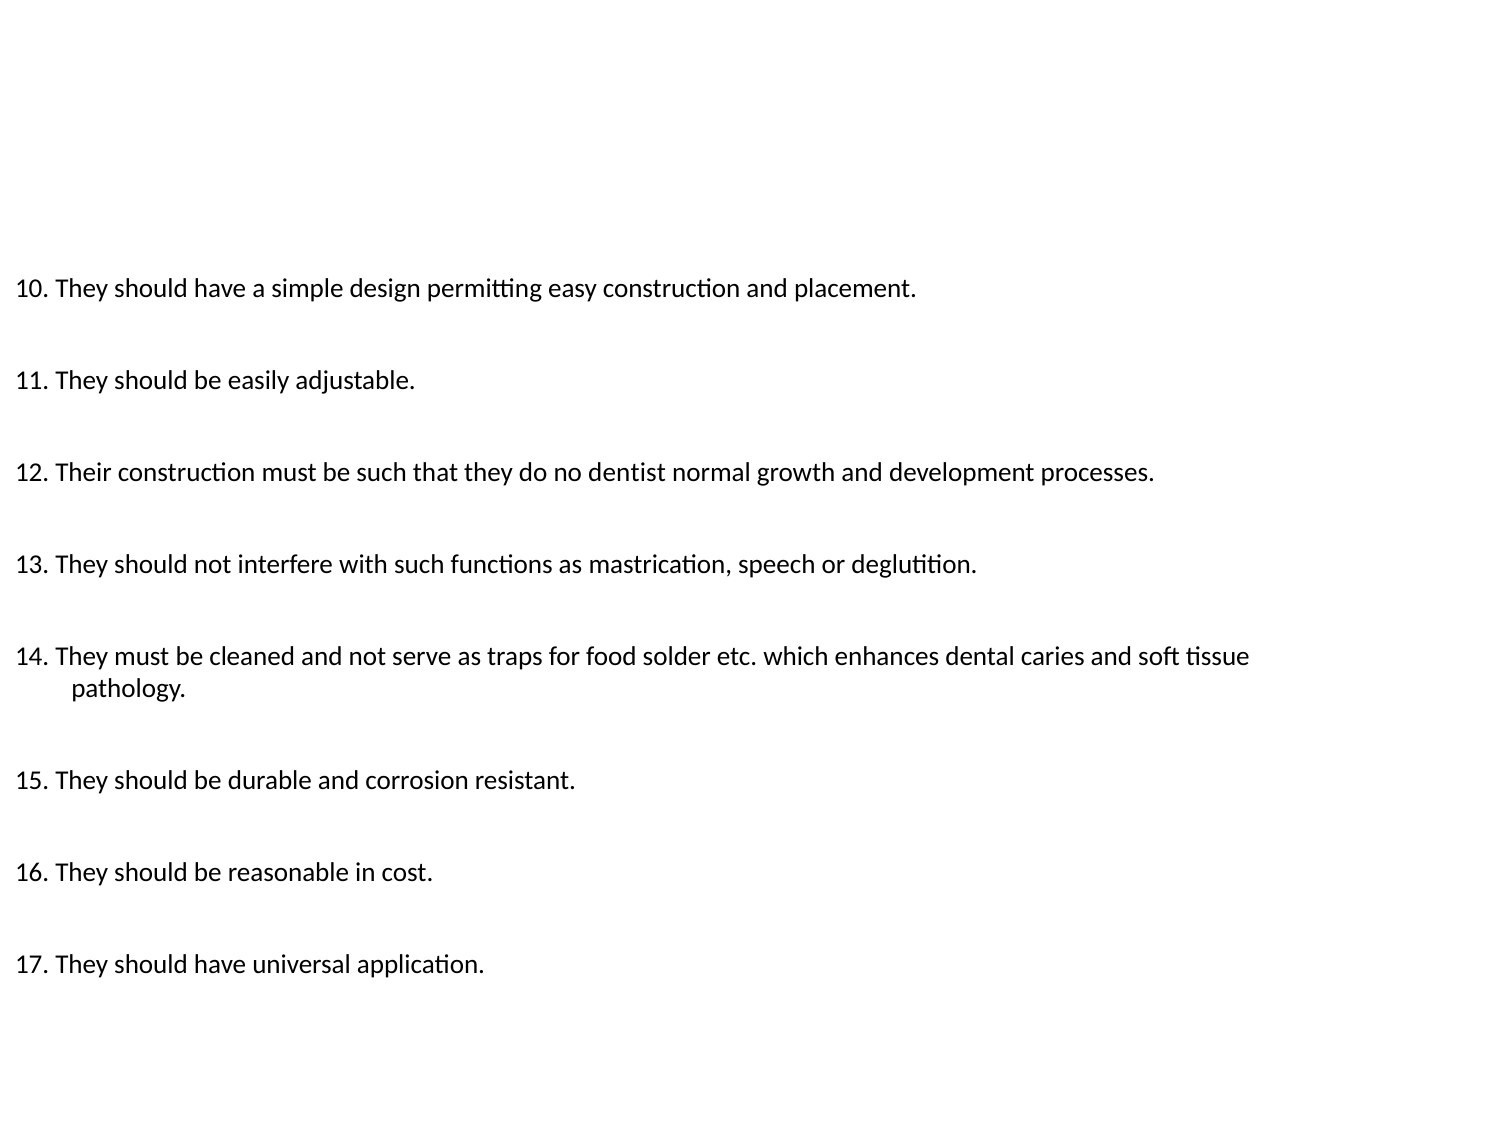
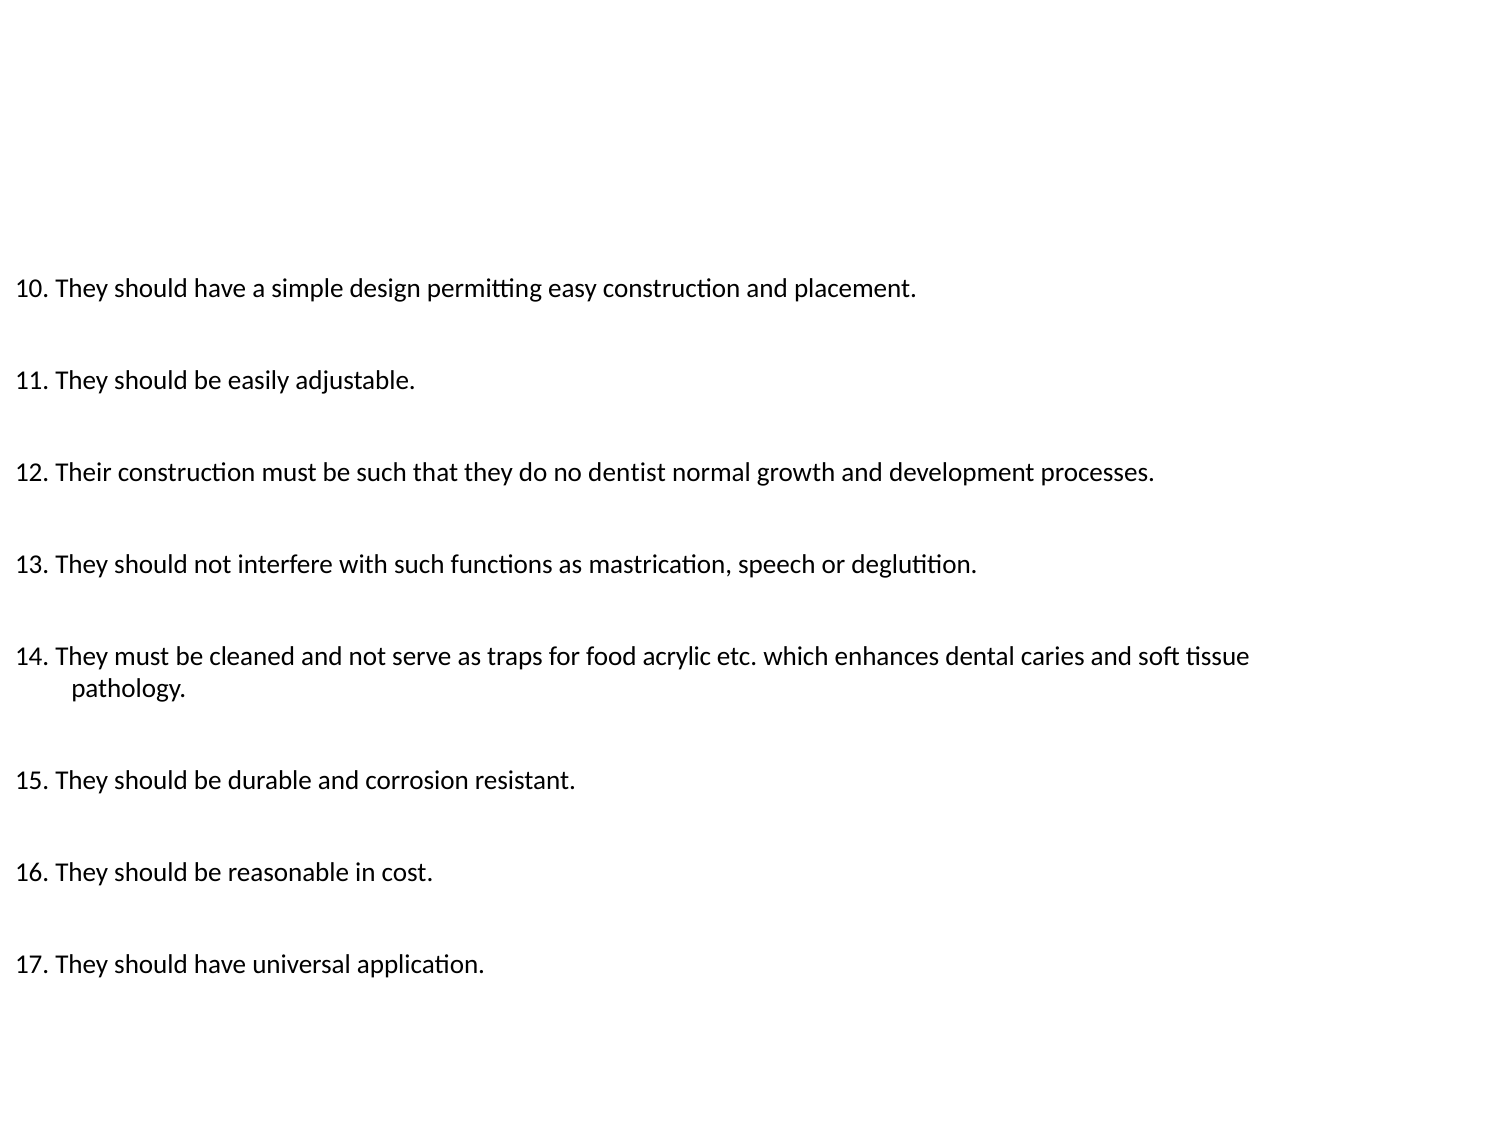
solder: solder -> acrylic
